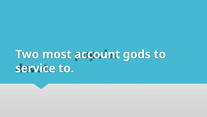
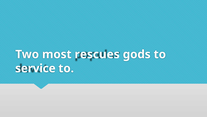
account: account -> rescues
